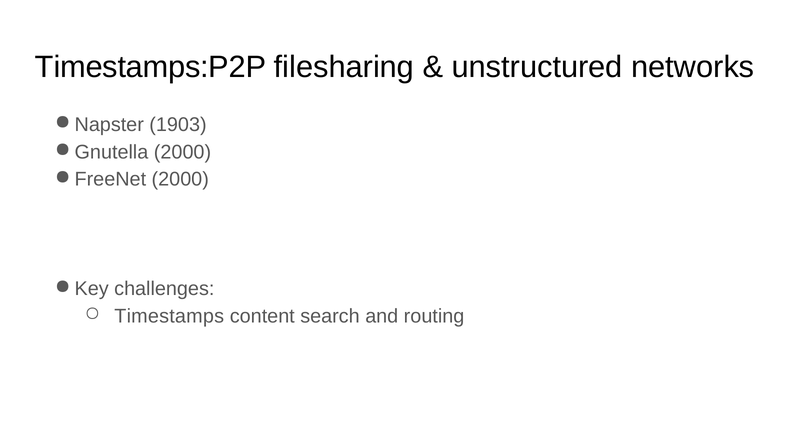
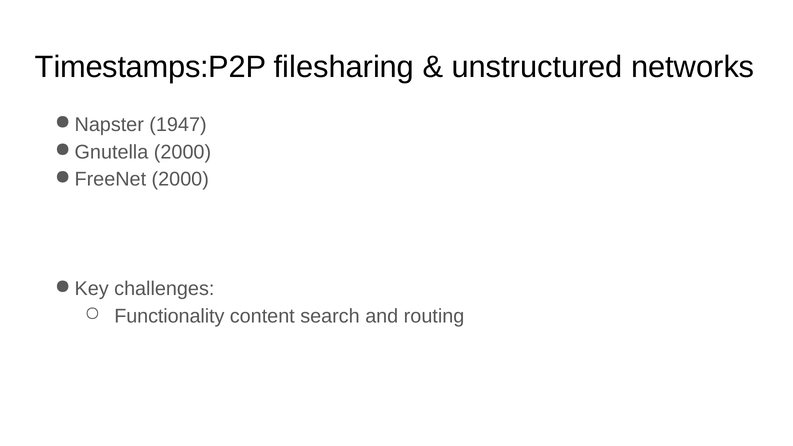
1903: 1903 -> 1947
Timestamps: Timestamps -> Functionality
